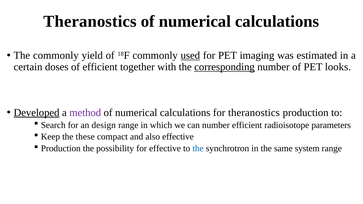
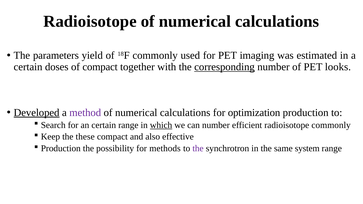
Theranostics at (90, 21): Theranostics -> Radioisotope
The commonly: commonly -> parameters
used underline: present -> none
of efficient: efficient -> compact
for theranostics: theranostics -> optimization
an design: design -> certain
which underline: none -> present
radioisotope parameters: parameters -> commonly
for effective: effective -> methods
the at (198, 149) colour: blue -> purple
